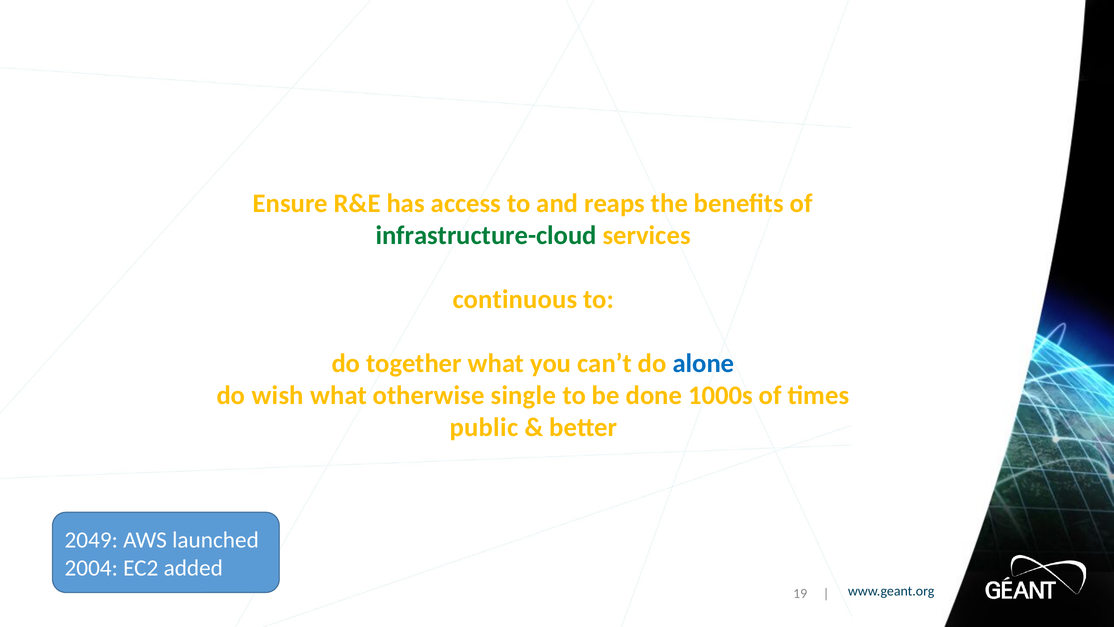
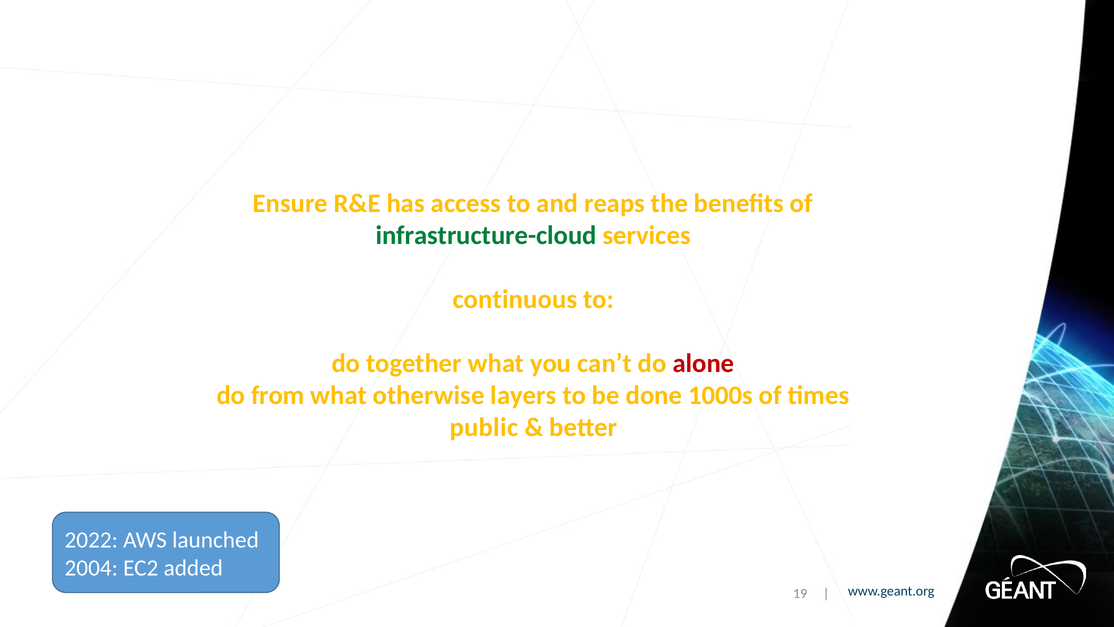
alone colour: blue -> red
wish: wish -> from
single: single -> layers
2049: 2049 -> 2022
